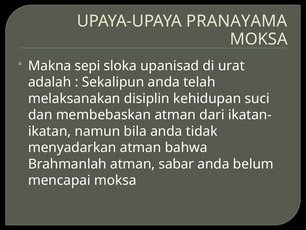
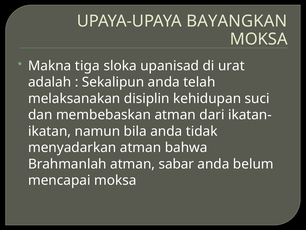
PRANAYAMA: PRANAYAMA -> BAYANGKAN
sepi: sepi -> tiga
